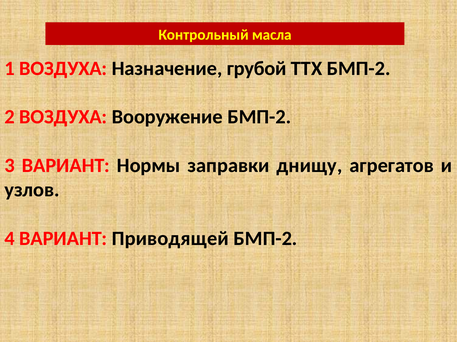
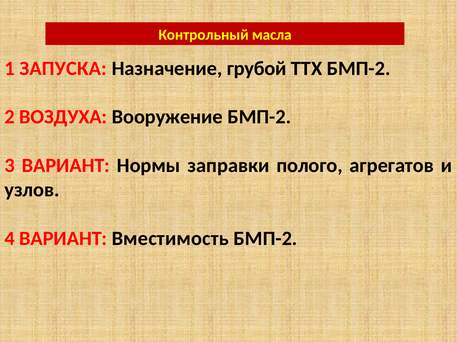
1 ВОЗДУХА: ВОЗДУХА -> ЗАПУСКА
днищу: днищу -> полого
Приводящей: Приводящей -> Вместимость
